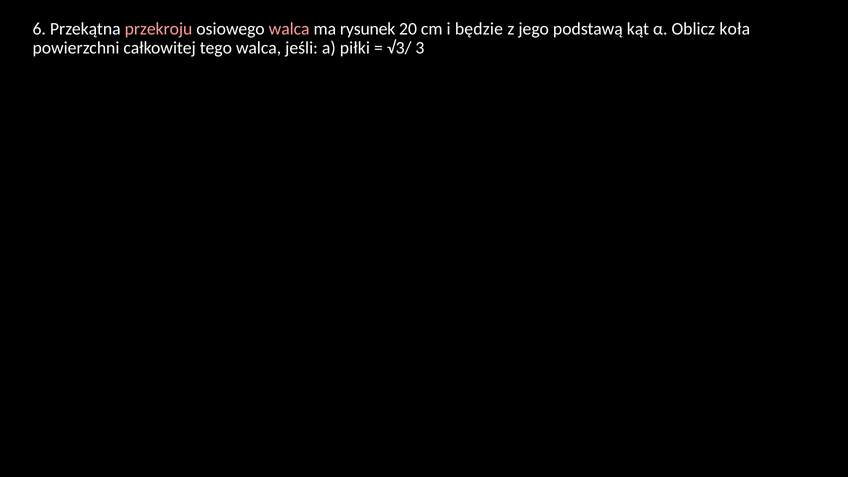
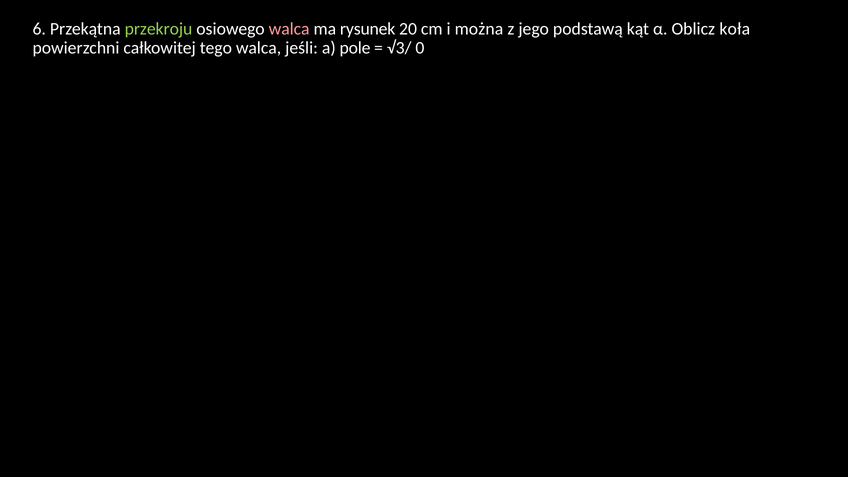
przekroju colour: pink -> light green
będzie: będzie -> można
piłki: piłki -> pole
3: 3 -> 0
